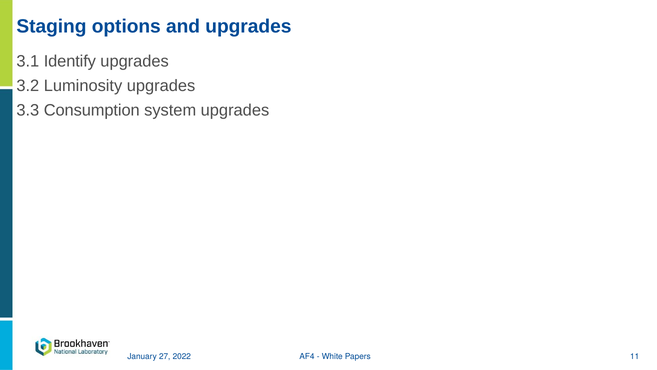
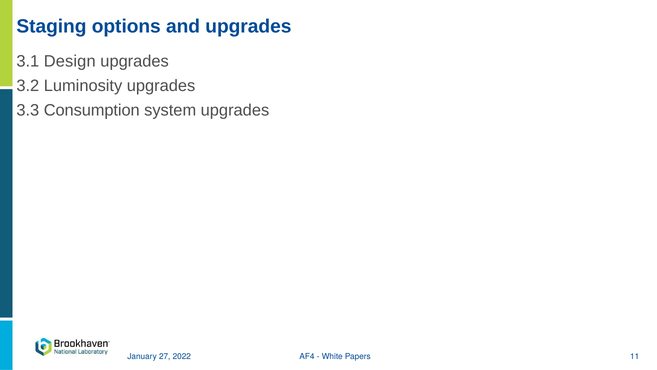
Identify: Identify -> Design
